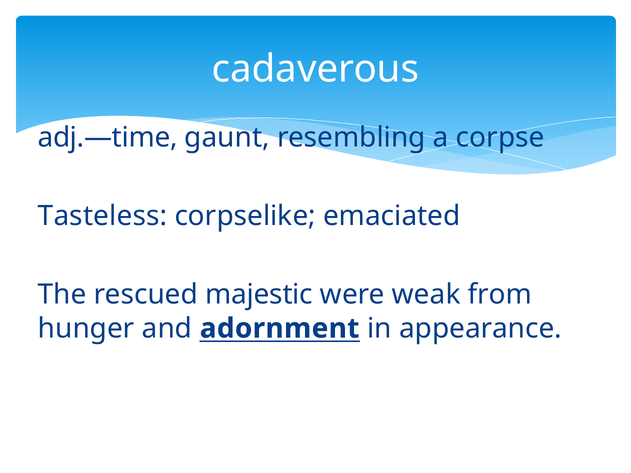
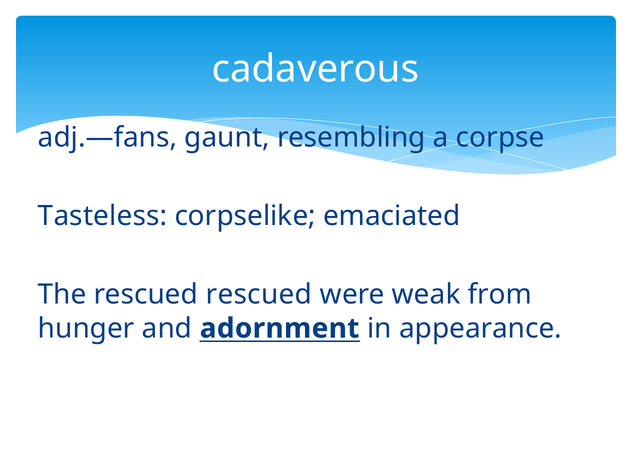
adj.—time: adj.—time -> adj.—fans
rescued majestic: majestic -> rescued
